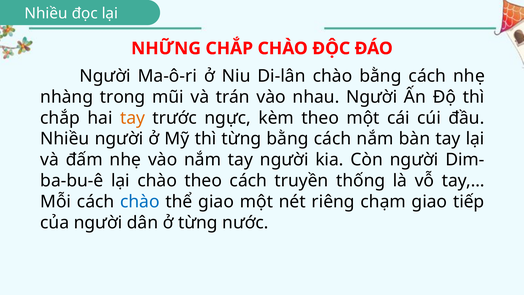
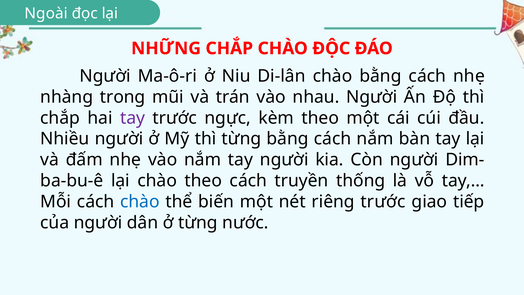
Nhiều at (46, 14): Nhiều -> Ngoài
tay at (133, 118) colour: orange -> purple
thể giao: giao -> biến
riêng chạm: chạm -> trước
